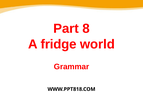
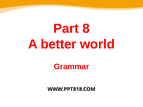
fridge: fridge -> better
